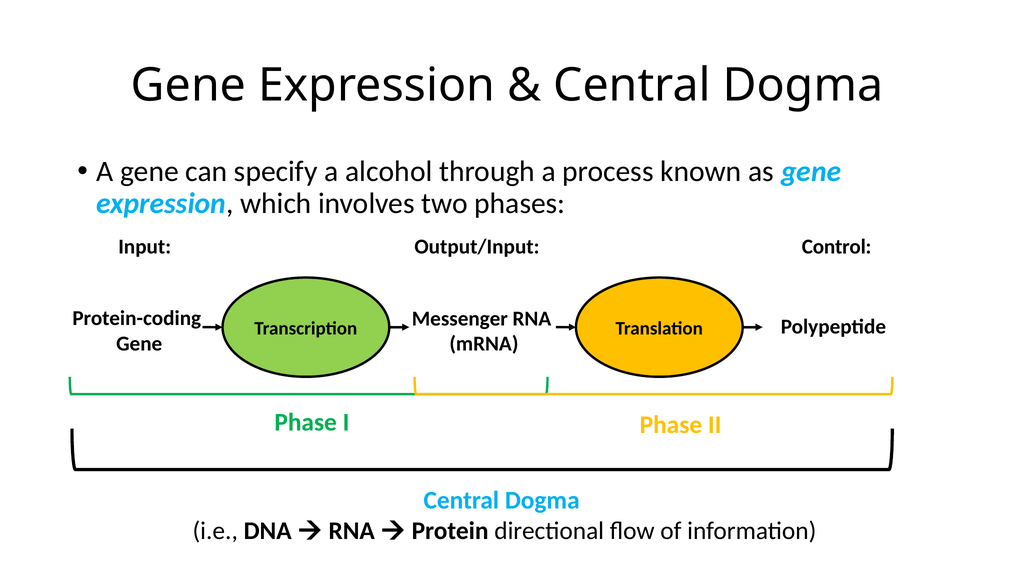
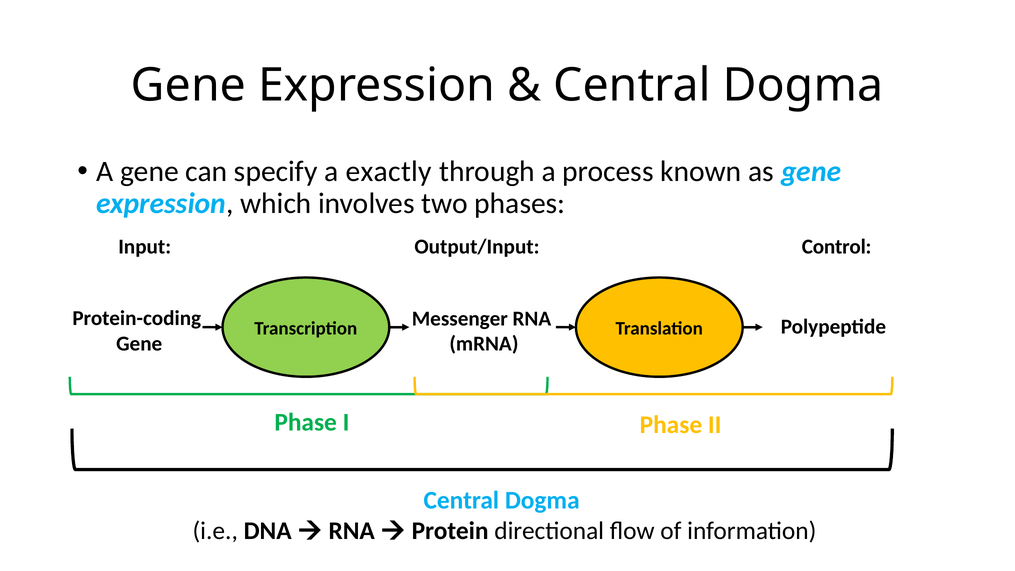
alcohol: alcohol -> exactly
